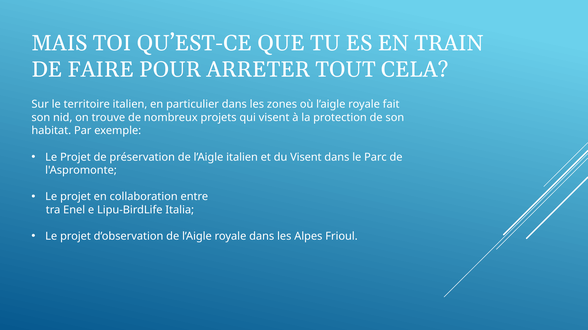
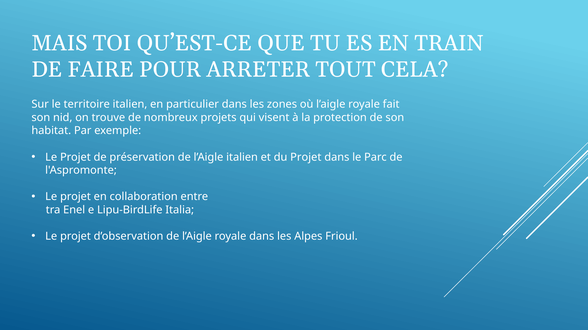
du Visent: Visent -> Projet
